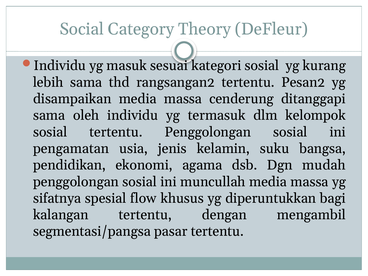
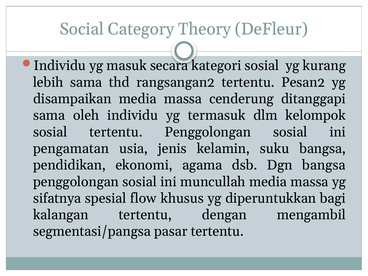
sesuai: sesuai -> secara
Dgn mudah: mudah -> bangsa
